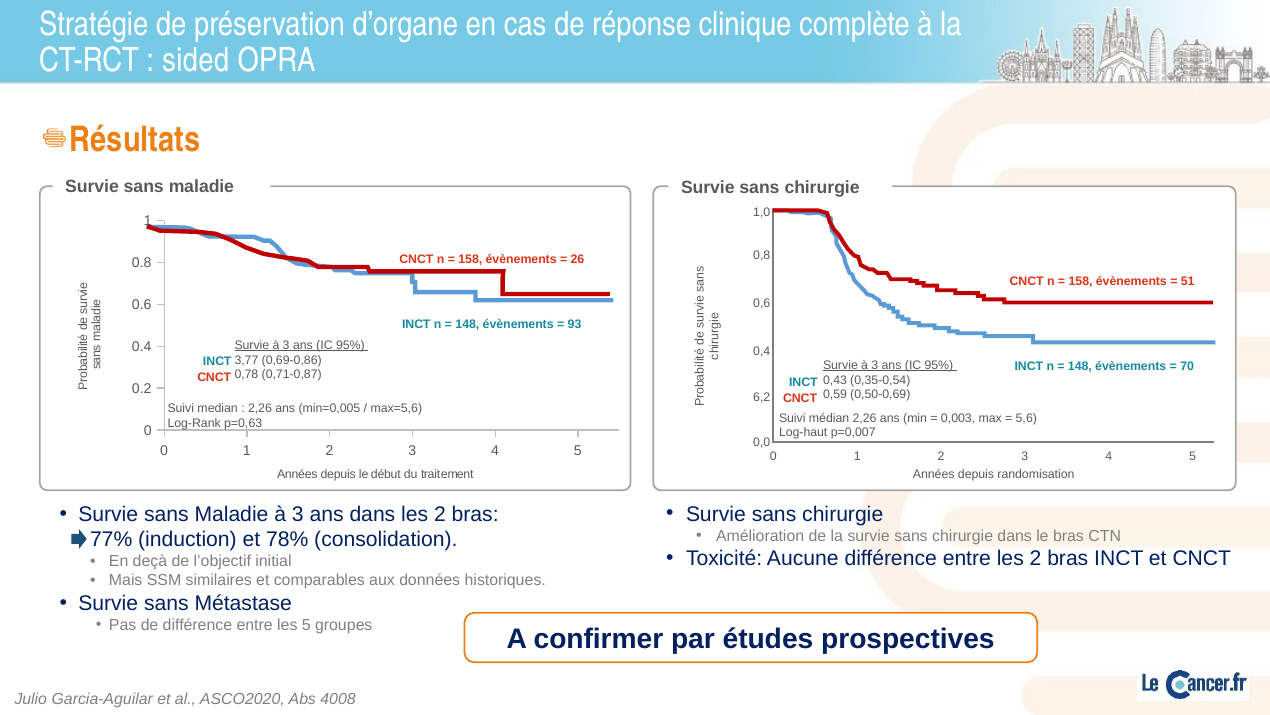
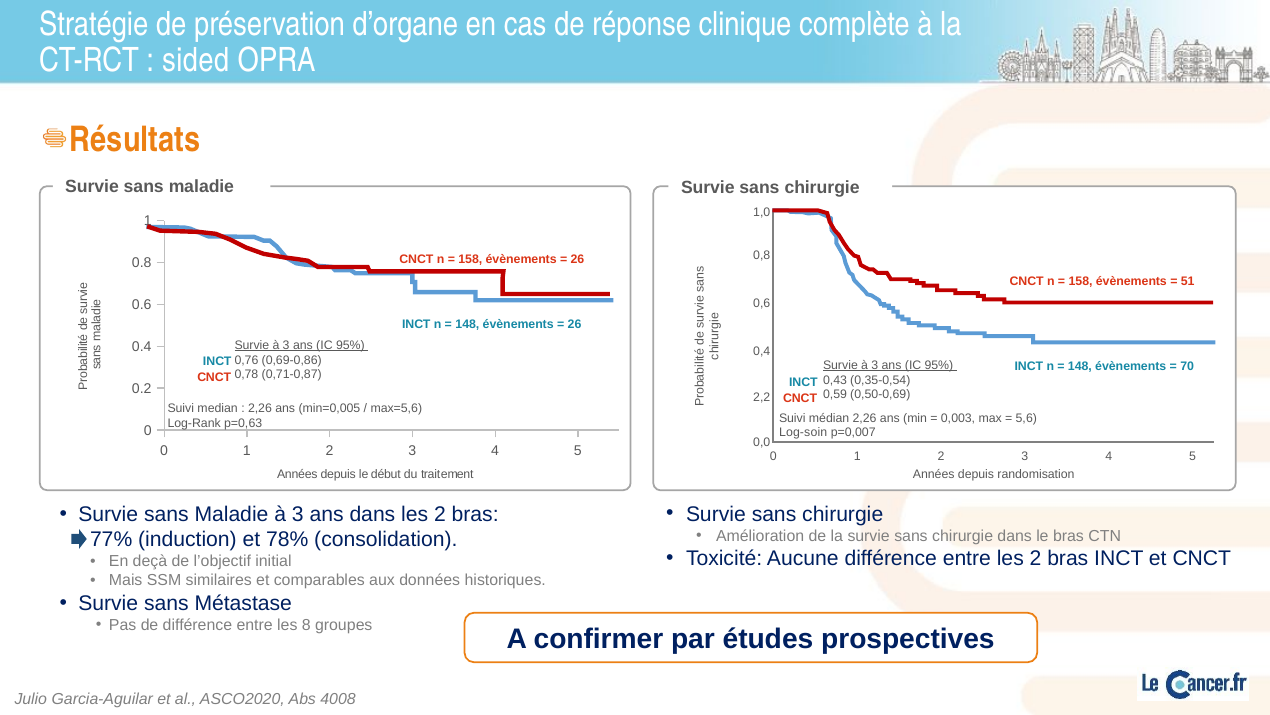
93 at (575, 324): 93 -> 26
3,77: 3,77 -> 0,76
6,2: 6,2 -> 2,2
Log-haut: Log-haut -> Log-soin
les 5: 5 -> 8
